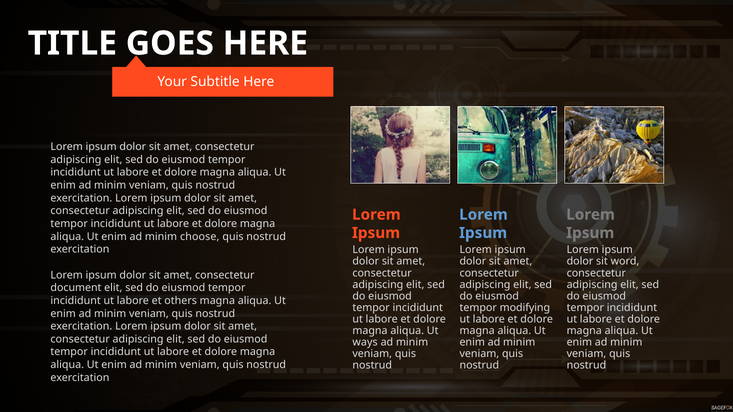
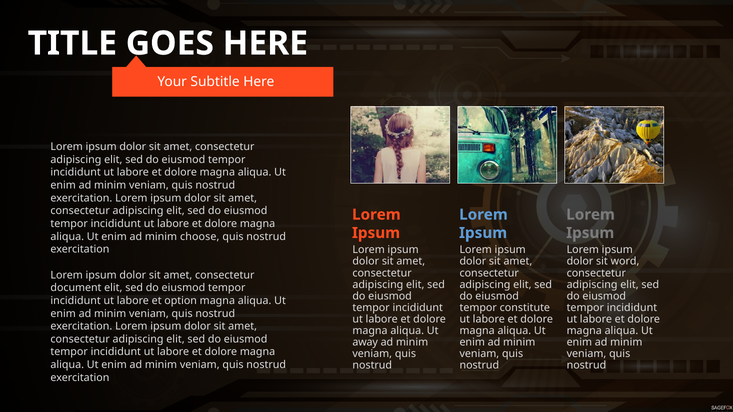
others: others -> option
modifying: modifying -> constitute
ways: ways -> away
